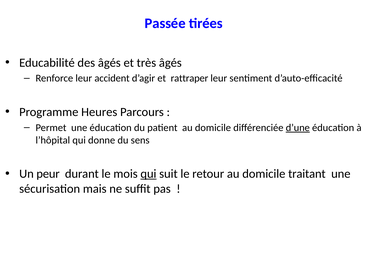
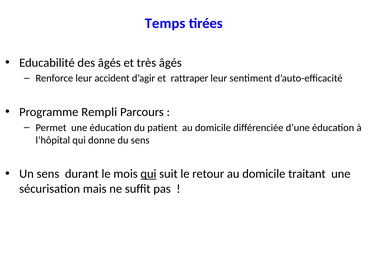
Passée: Passée -> Temps
Heures: Heures -> Rempli
d’une underline: present -> none
Un peur: peur -> sens
